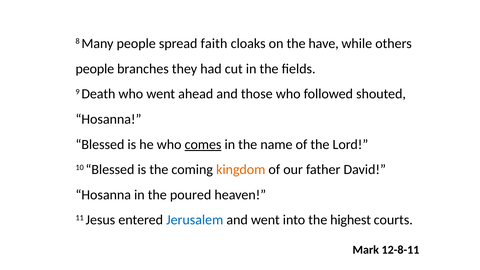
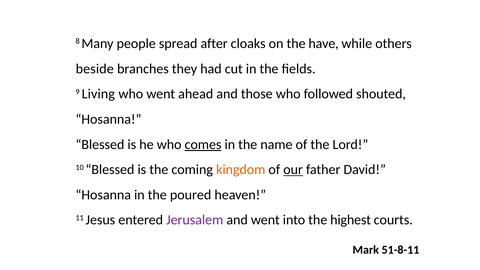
faith: faith -> after
people at (95, 69): people -> beside
Death: Death -> Living
our underline: none -> present
Jerusalem colour: blue -> purple
12-8-11: 12-8-11 -> 51-8-11
